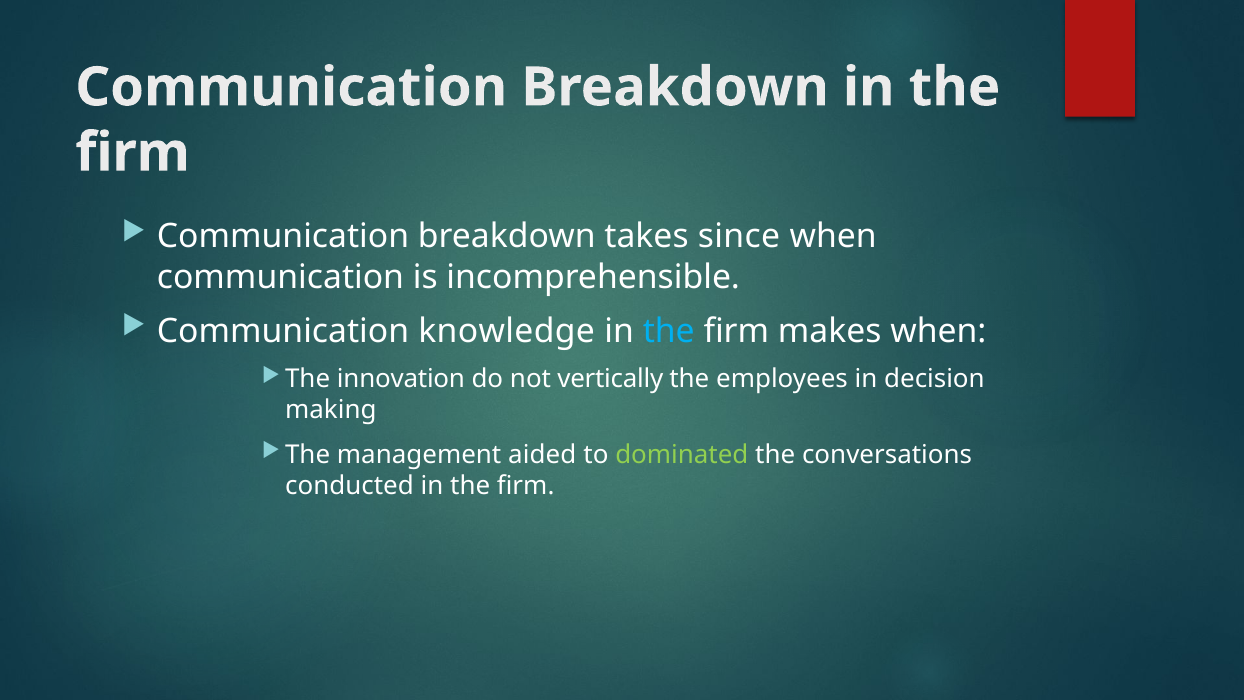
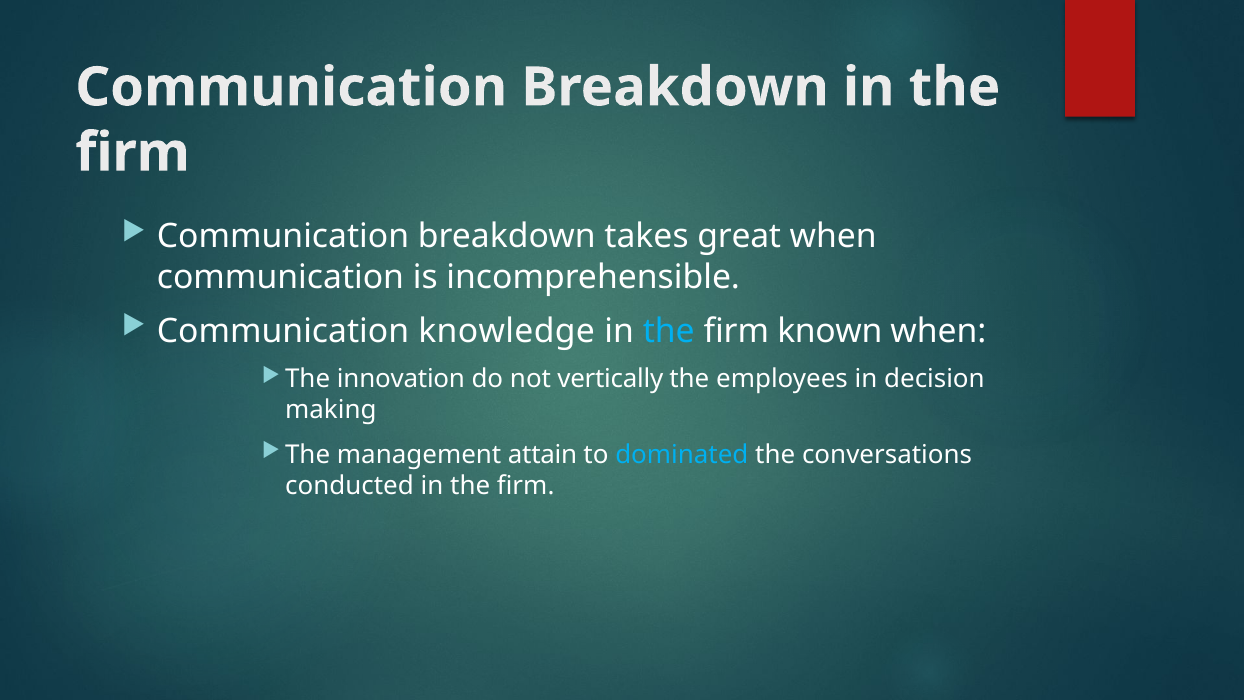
since: since -> great
makes: makes -> known
aided: aided -> attain
dominated colour: light green -> light blue
